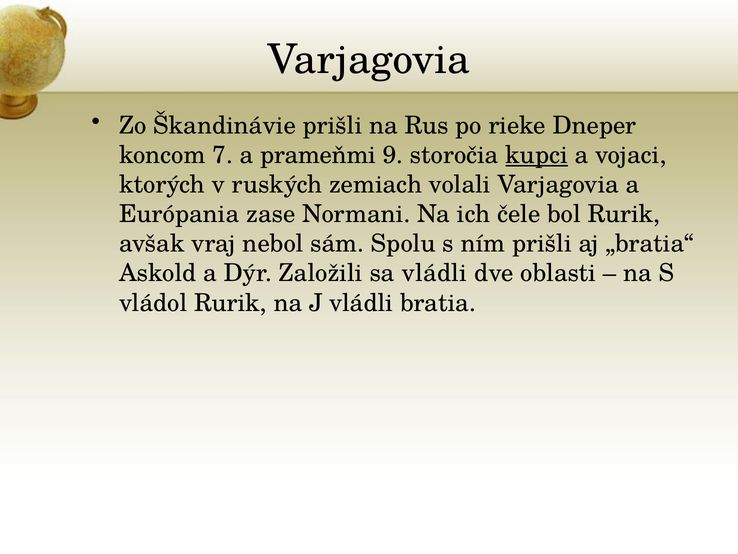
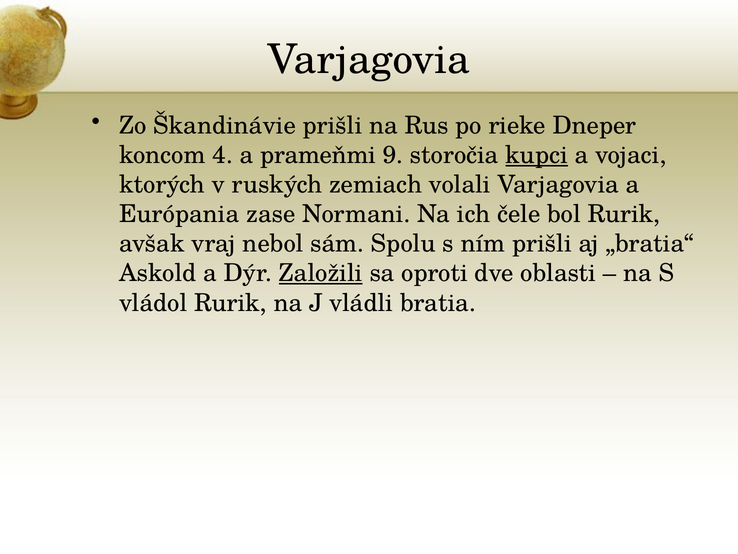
7: 7 -> 4
Založili underline: none -> present
sa vládli: vládli -> oproti
